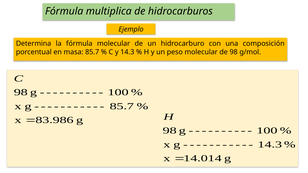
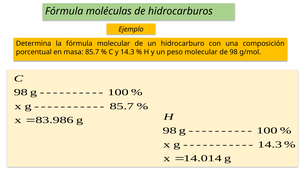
multiplica: multiplica -> moléculas
